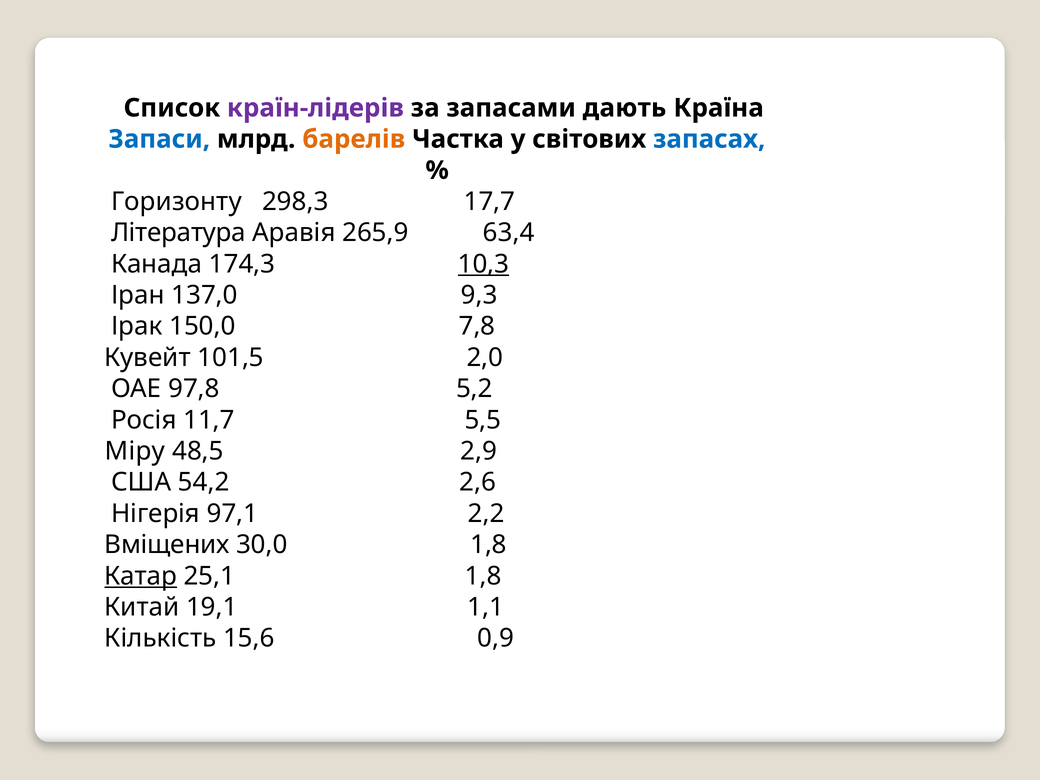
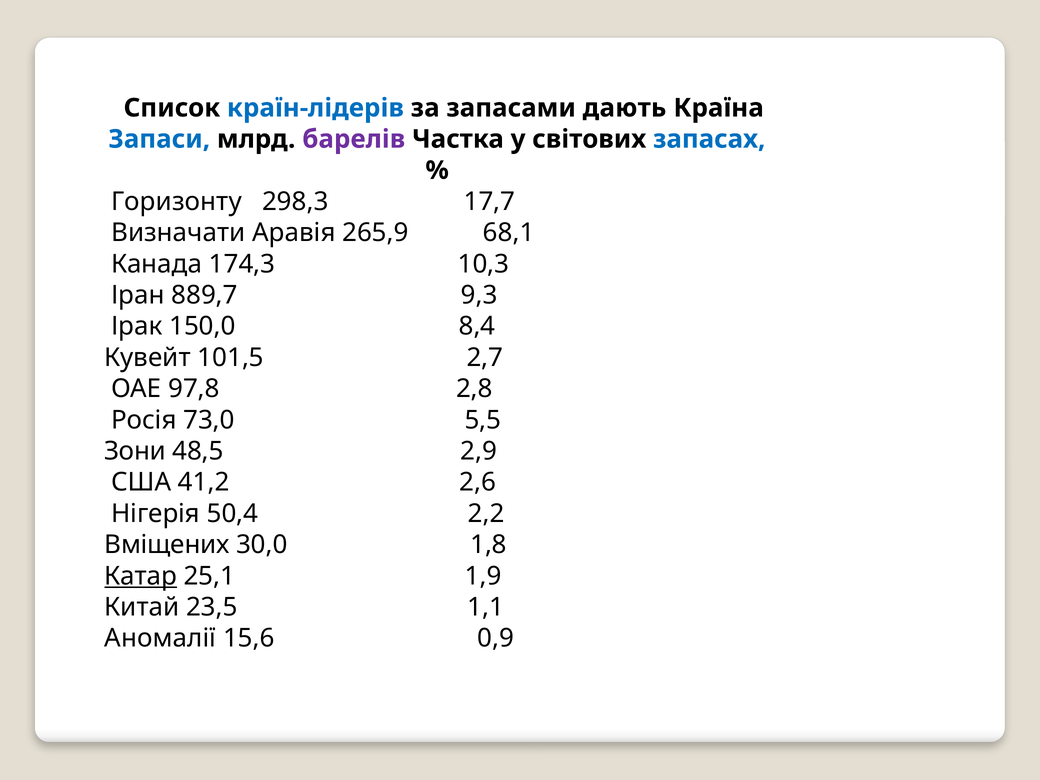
країн-лідерів colour: purple -> blue
барелів colour: orange -> purple
Література: Література -> Визначати
63,4: 63,4 -> 68,1
10,3 underline: present -> none
137,0: 137,0 -> 889,7
7,8: 7,8 -> 8,4
2,0: 2,0 -> 2,7
5,2: 5,2 -> 2,8
11,7: 11,7 -> 73,0
Міру: Міру -> Зони
54,2: 54,2 -> 41,2
97,1: 97,1 -> 50,4
25,1 1,8: 1,8 -> 1,9
19,1: 19,1 -> 23,5
Кількість: Кількість -> Аномалії
